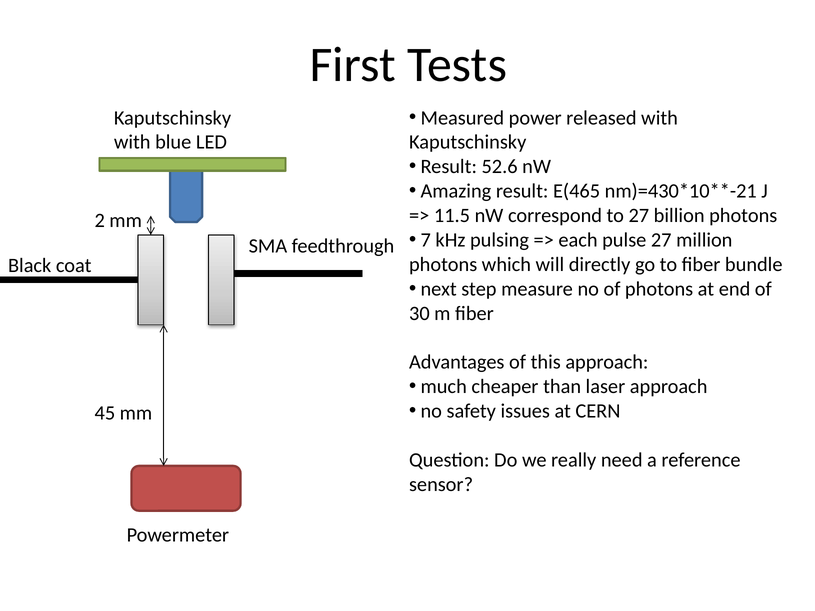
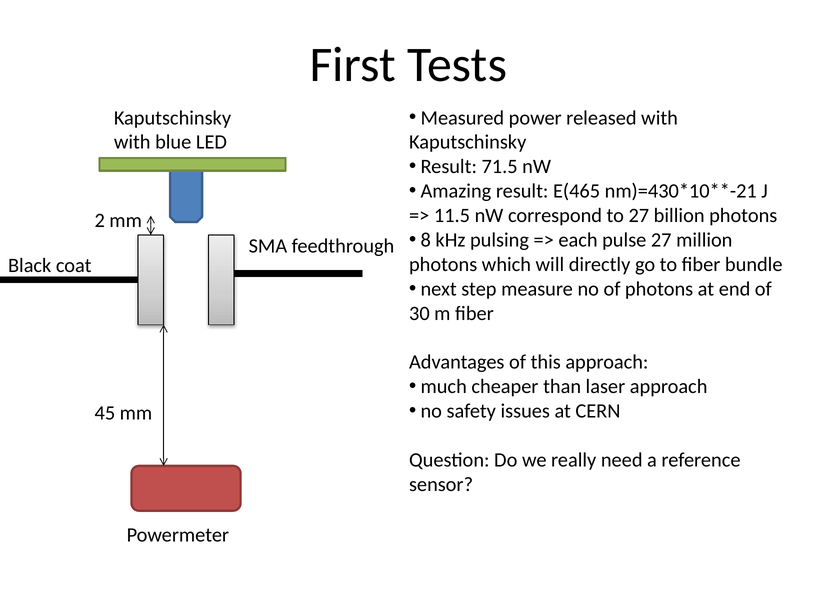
52.6: 52.6 -> 71.5
7: 7 -> 8
